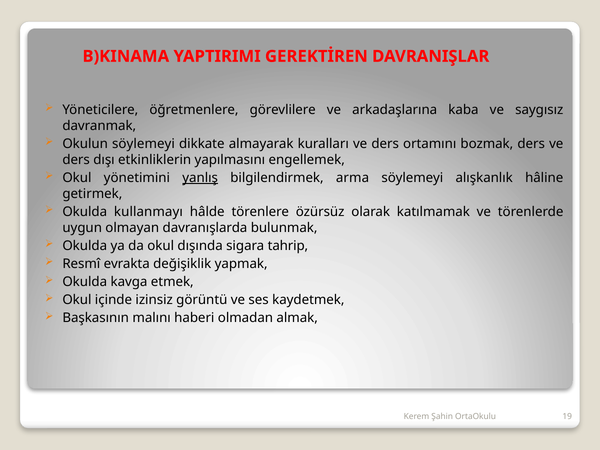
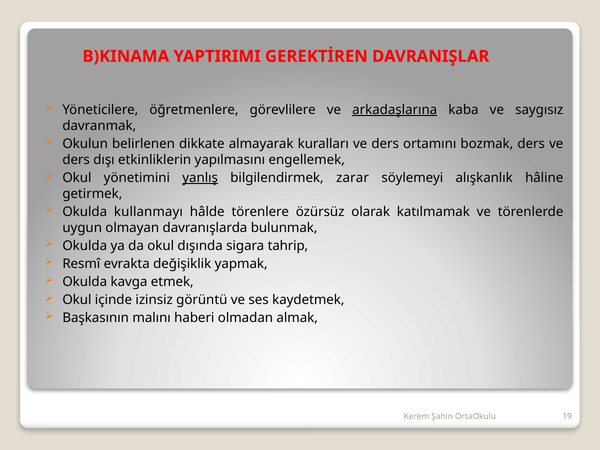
arkadaşlarına underline: none -> present
Okulun söylemeyi: söylemeyi -> belirlenen
arma: arma -> zarar
